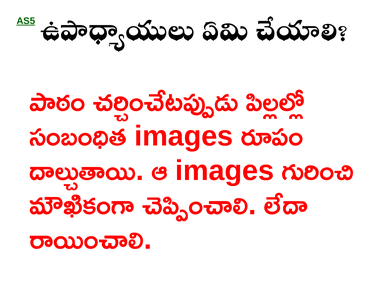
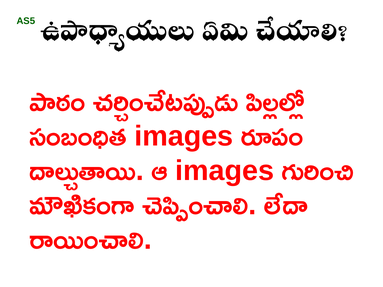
AS5 underline: present -> none
